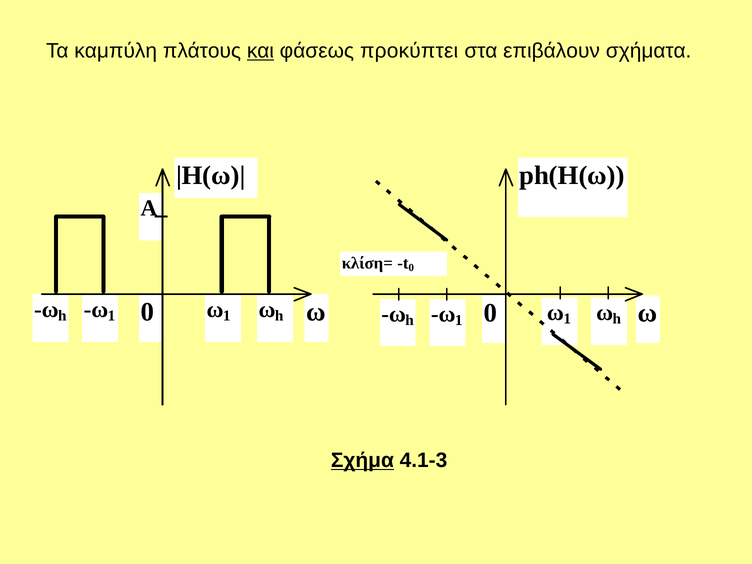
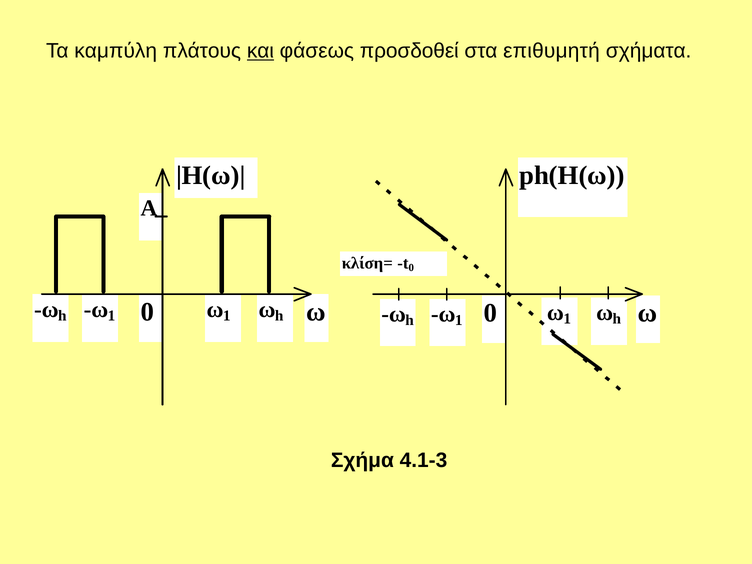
πρoκύπτει: πρoκύπτει -> πρoσδoθεί
επιβάλουν: επιβάλουν -> επιθυμητή
Σχήμα underline: present -> none
